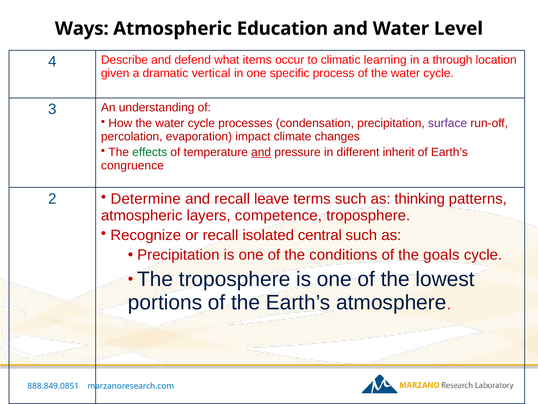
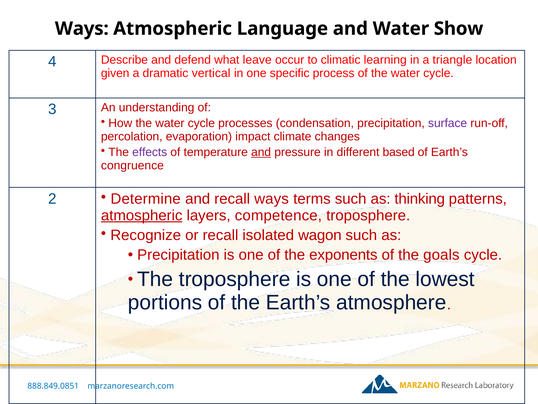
Education: Education -> Language
Level: Level -> Show
items: items -> leave
through: through -> triangle
effects colour: green -> purple
inherit: inherit -> based
recall leave: leave -> ways
atmospheric at (142, 215) underline: none -> present
central: central -> wagon
conditions: conditions -> exponents
